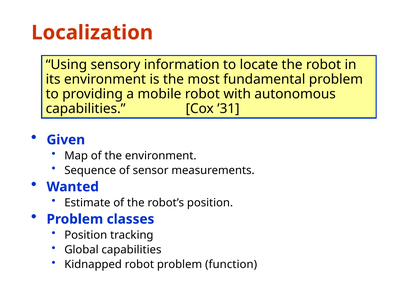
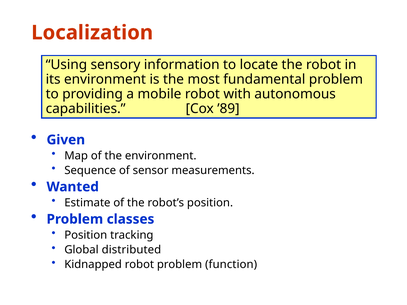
’31: ’31 -> ’89
Global capabilities: capabilities -> distributed
